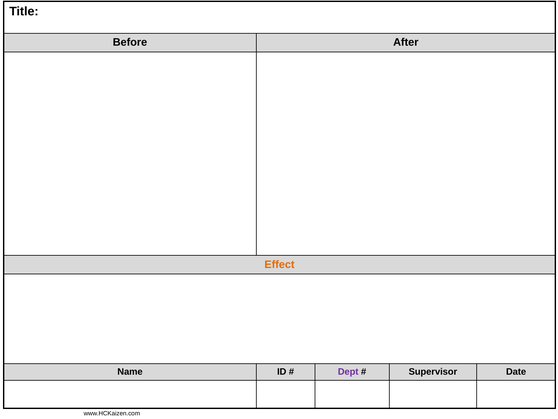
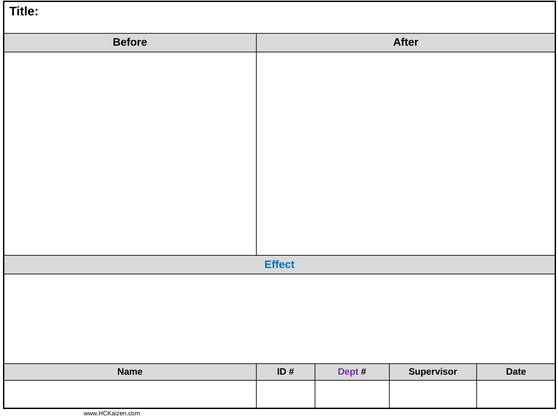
Effect colour: orange -> blue
